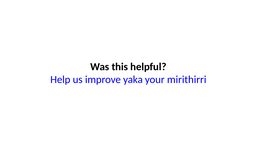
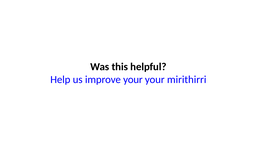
improve yaka: yaka -> your
